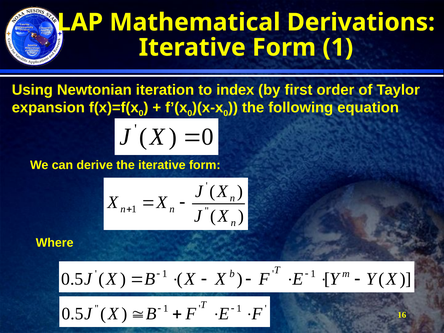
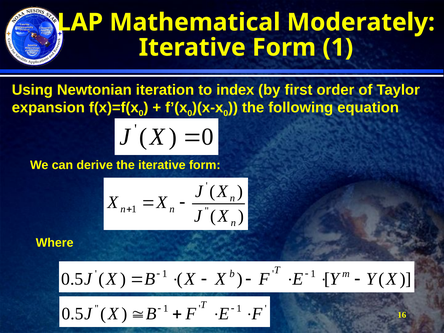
Derivations: Derivations -> Moderately
